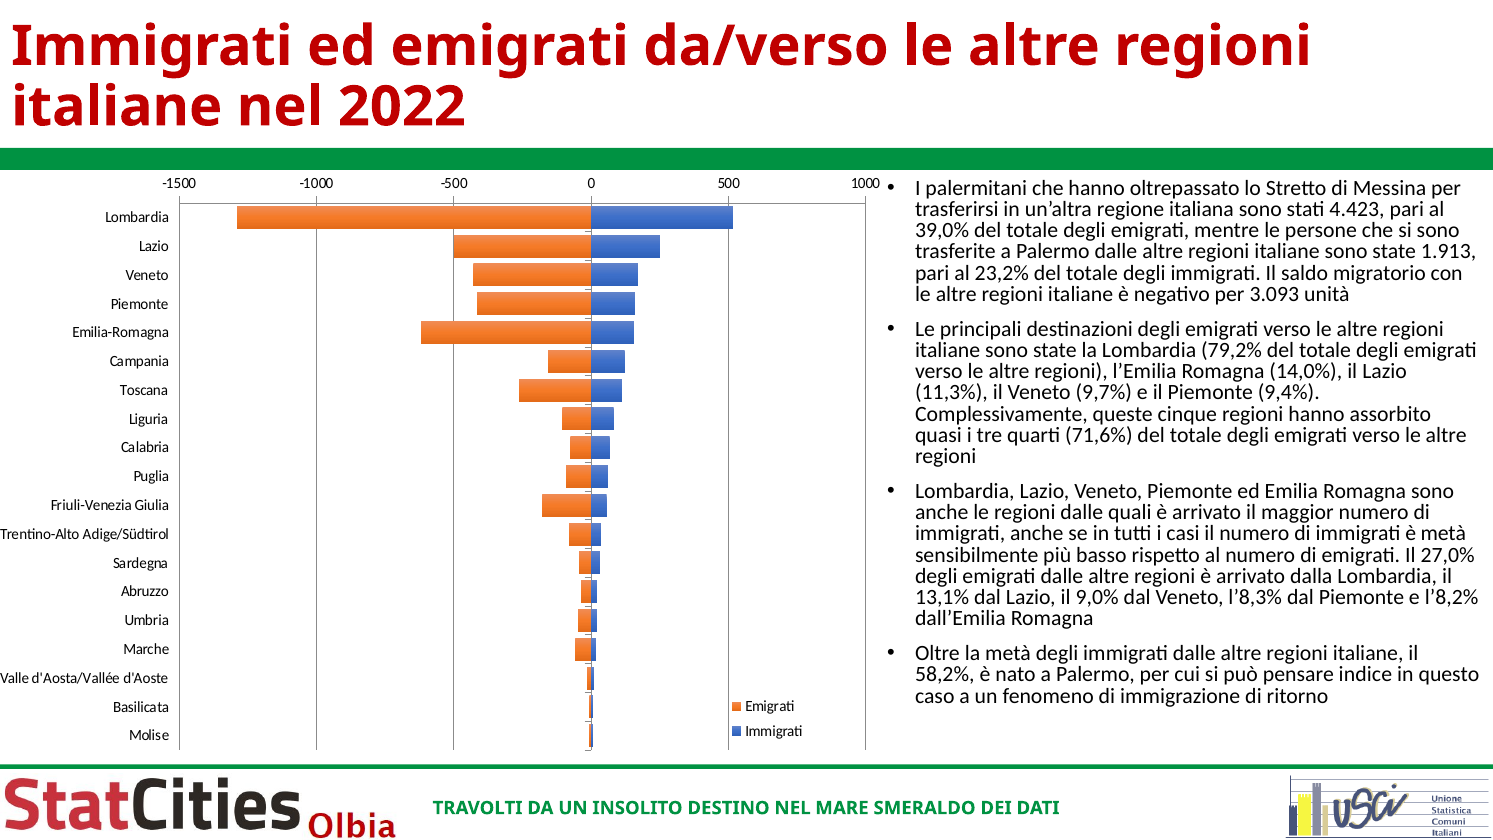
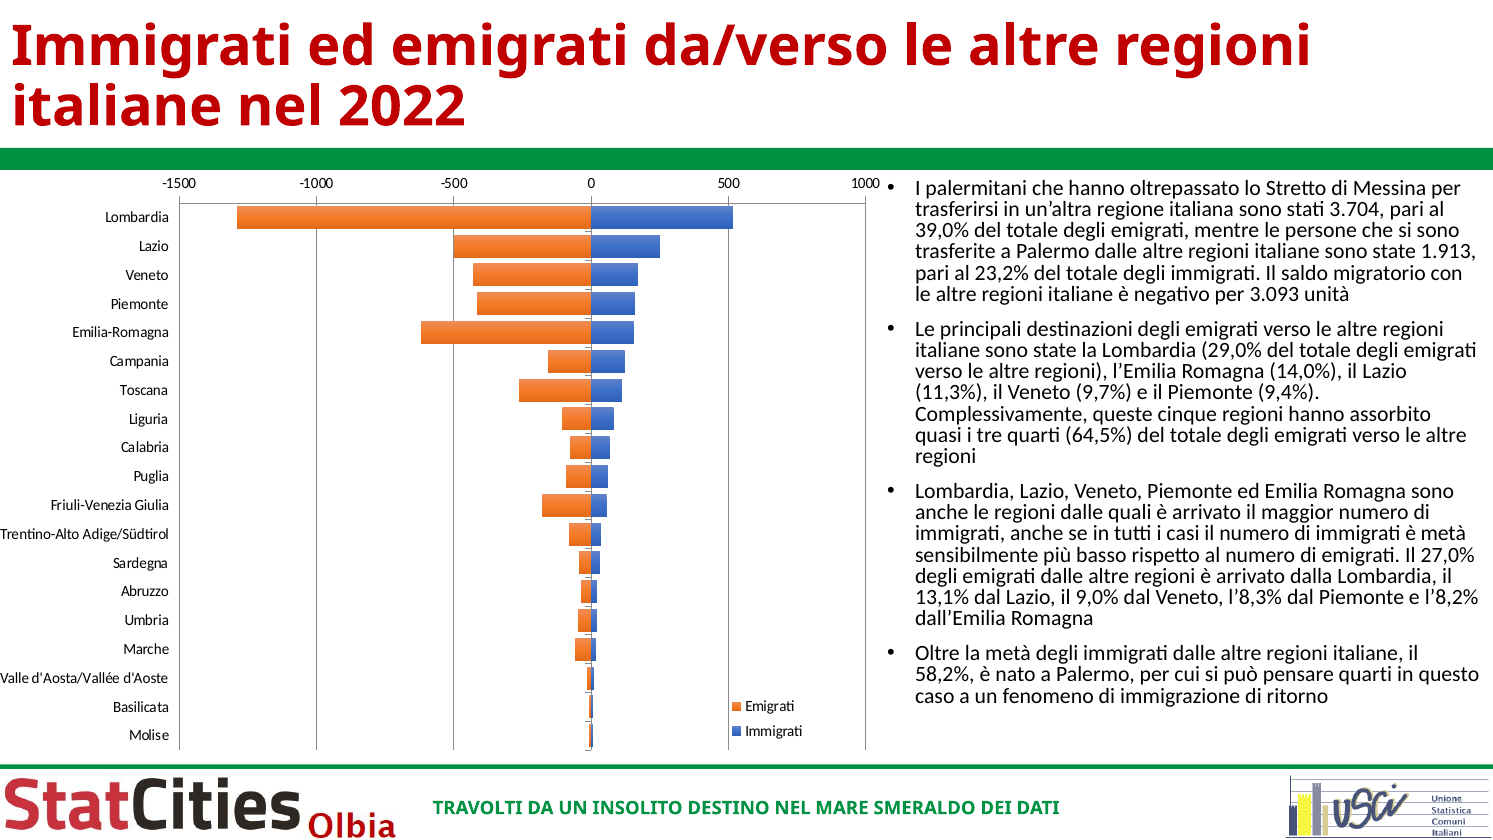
4.423: 4.423 -> 3.704
79,2%: 79,2% -> 29,0%
71,6%: 71,6% -> 64,5%
pensare indice: indice -> quarti
